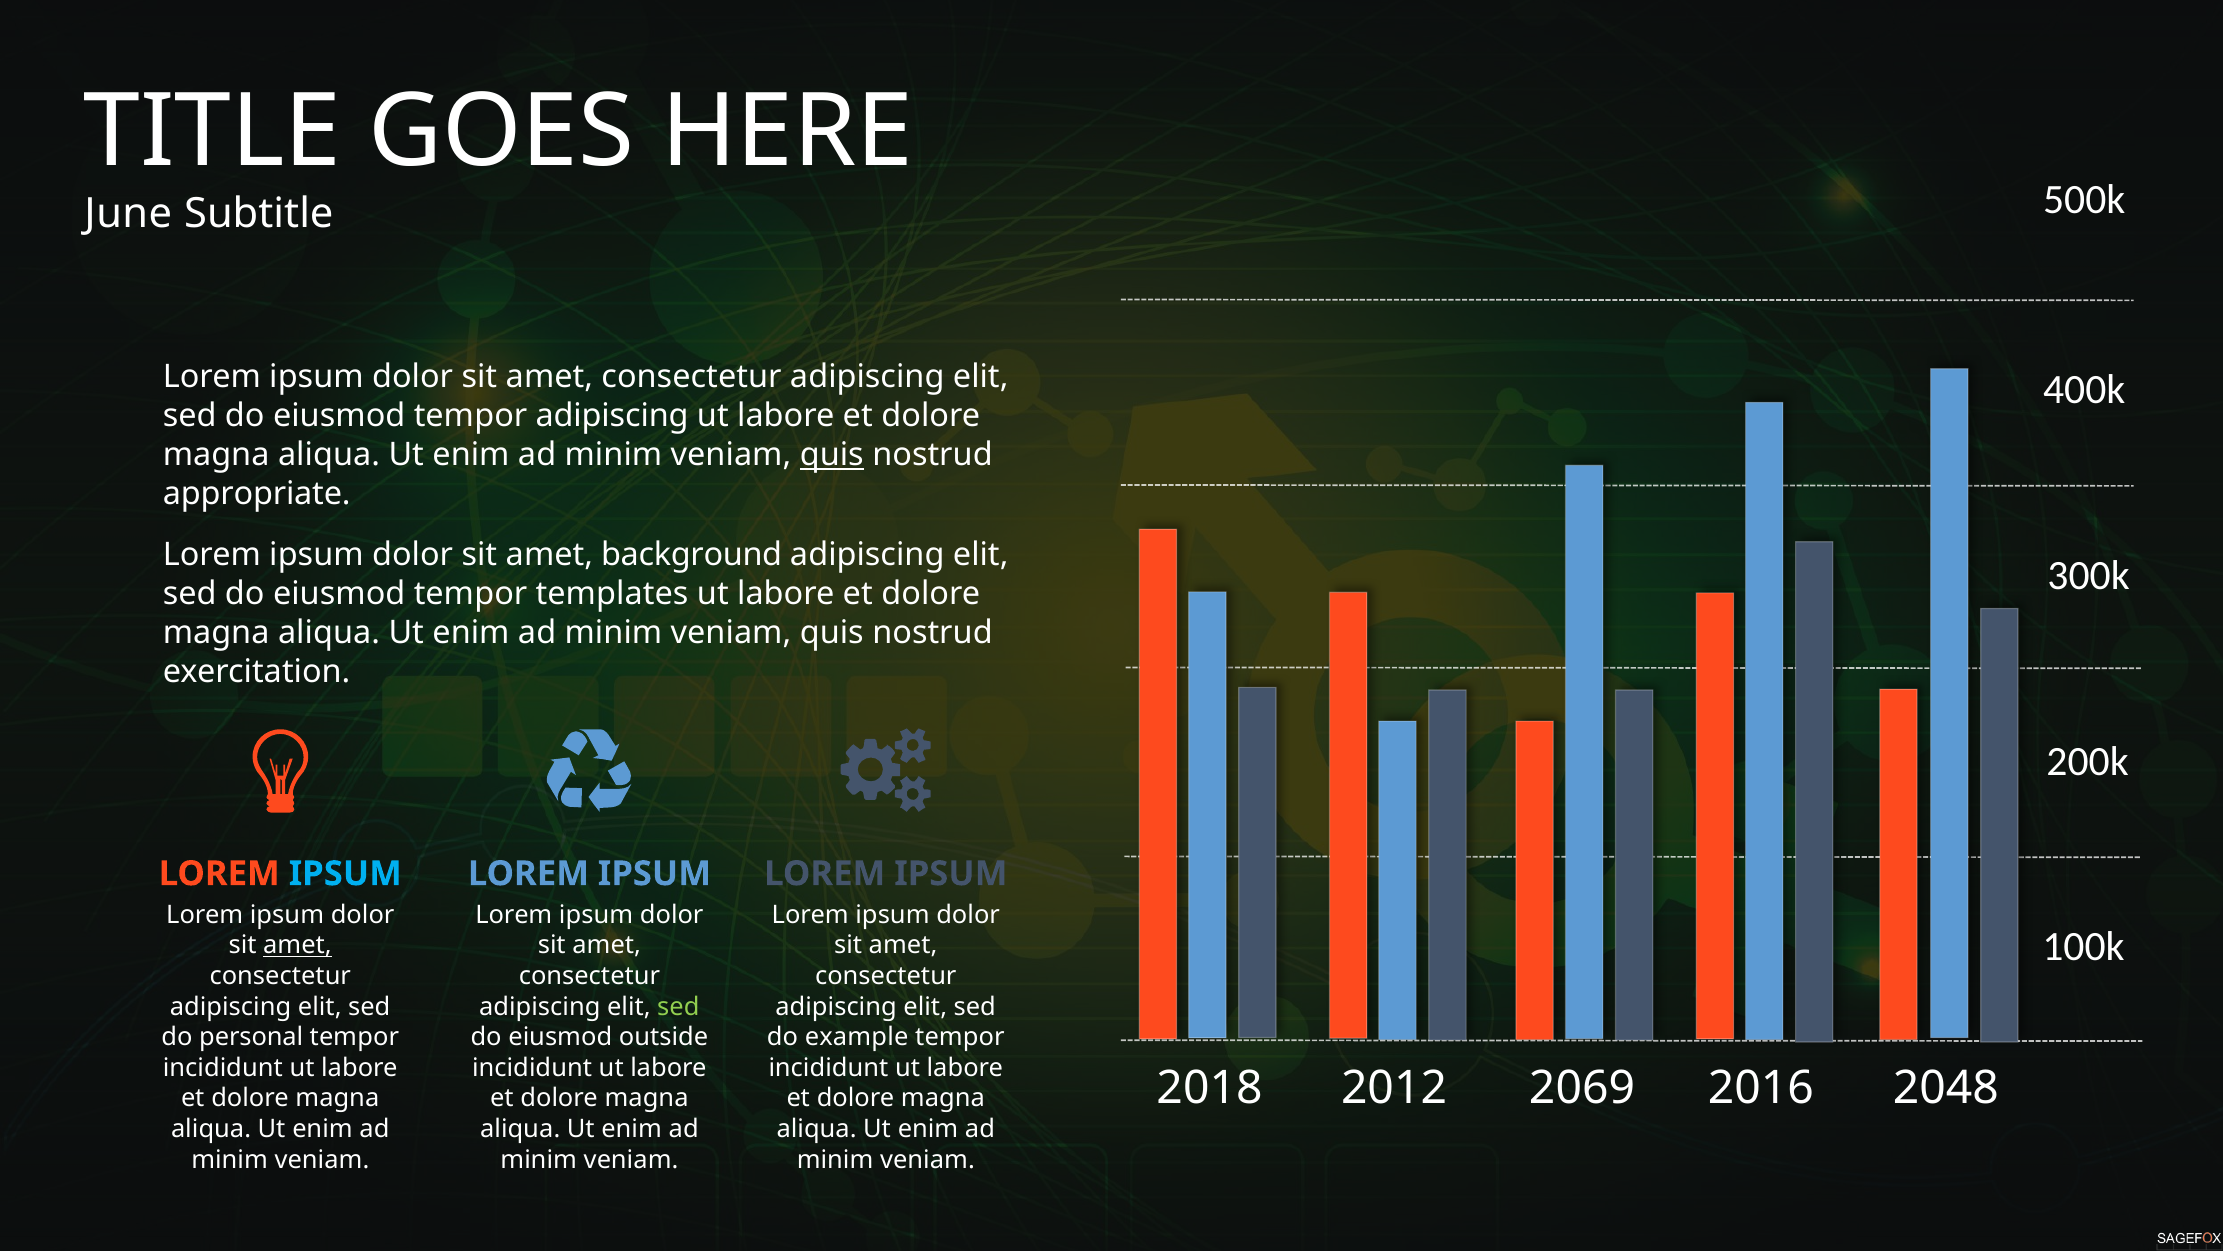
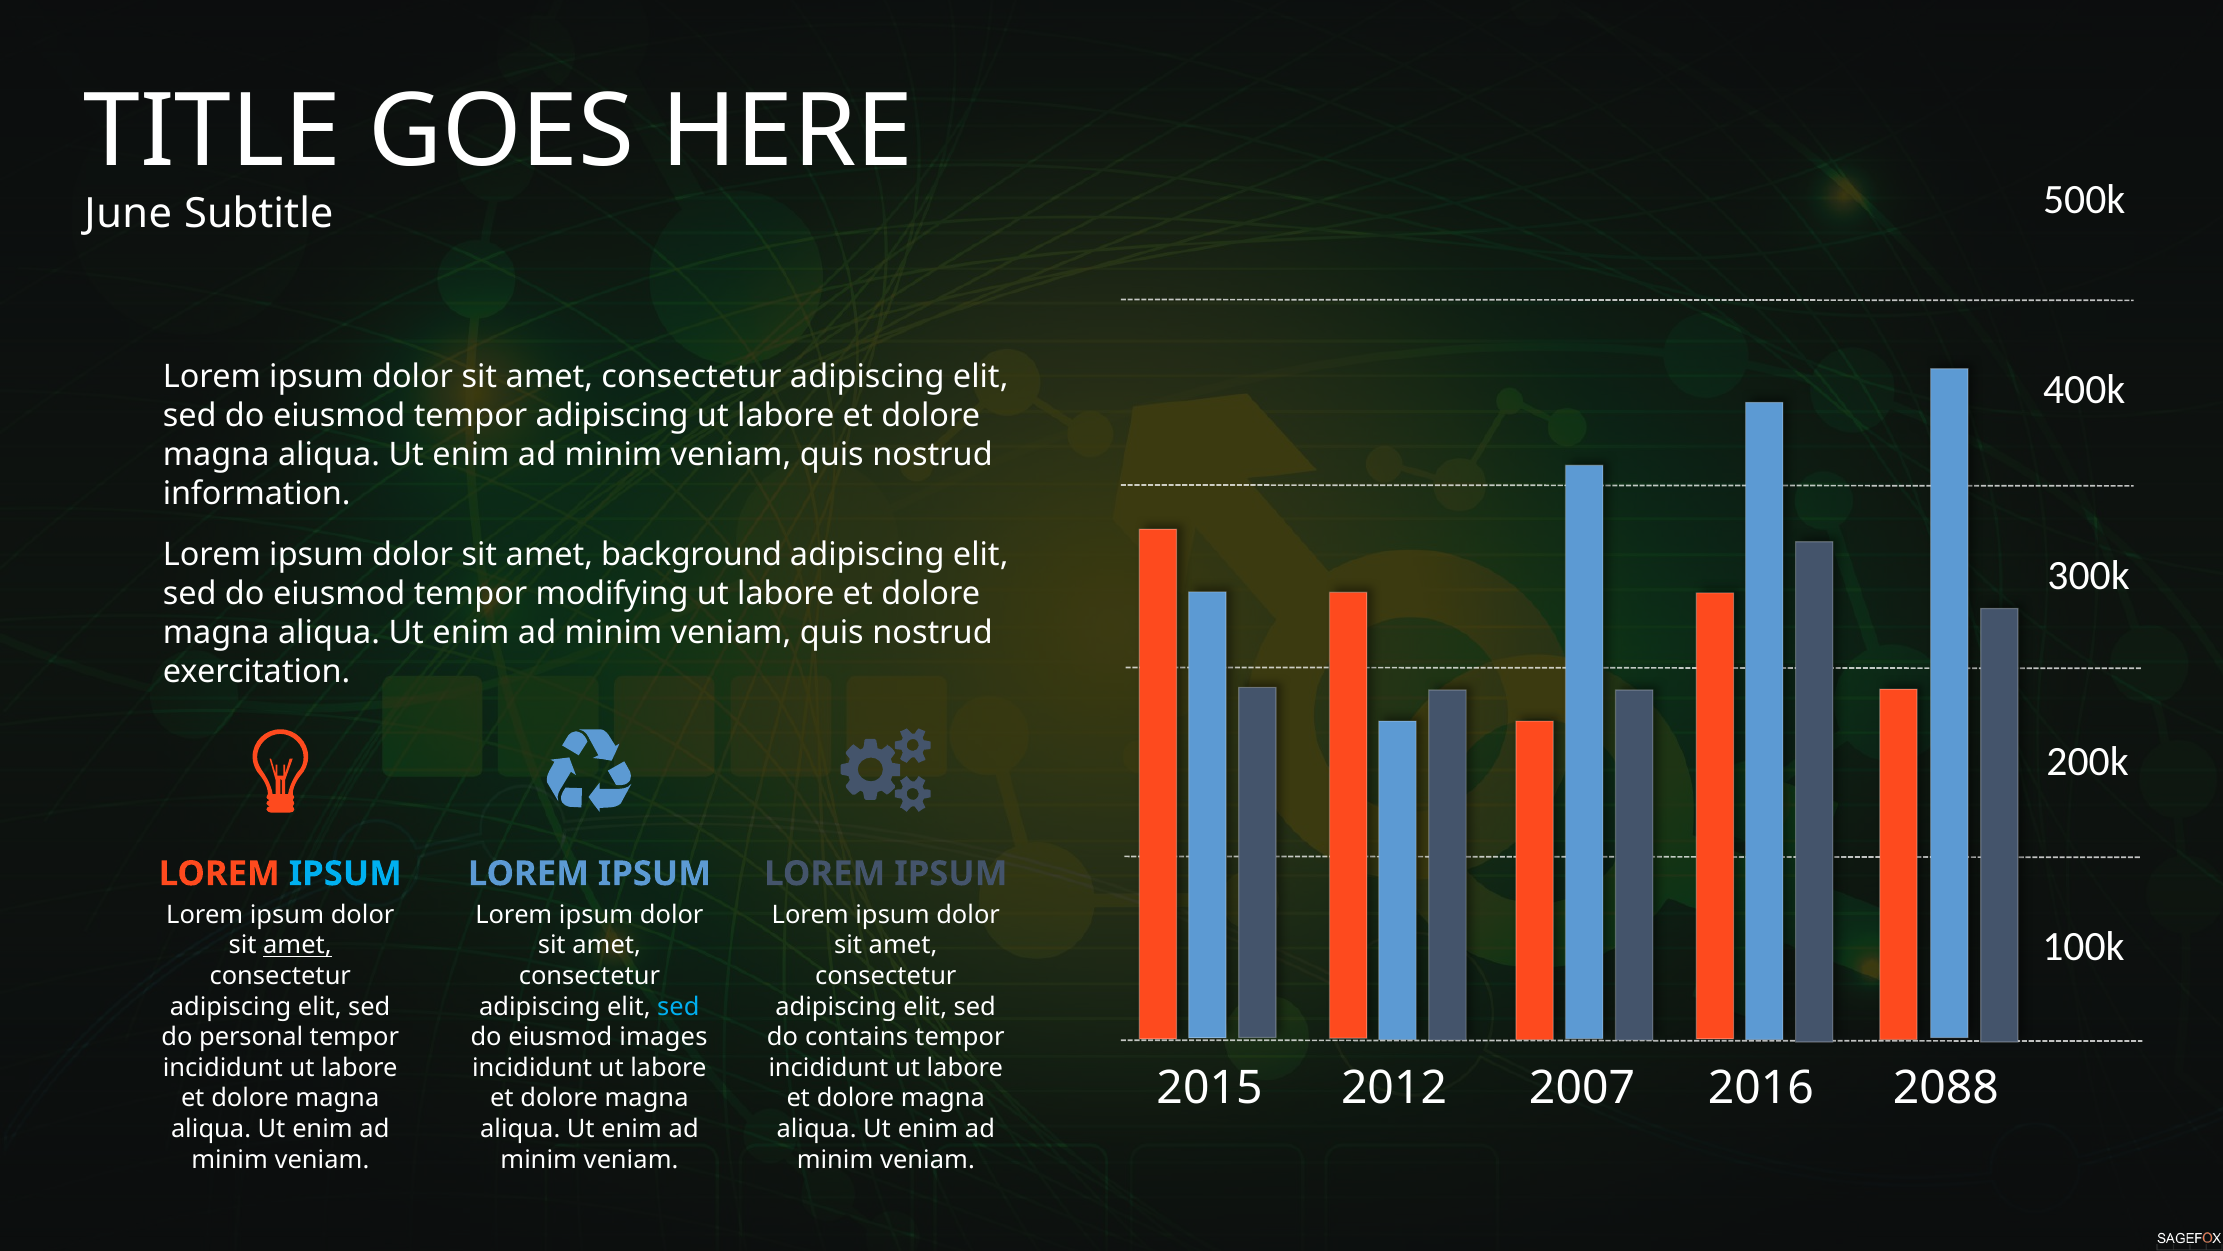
quis at (832, 455) underline: present -> none
appropriate: appropriate -> information
templates: templates -> modifying
sed at (678, 1006) colour: light green -> light blue
outside: outside -> images
example: example -> contains
2018: 2018 -> 2015
2069: 2069 -> 2007
2048: 2048 -> 2088
